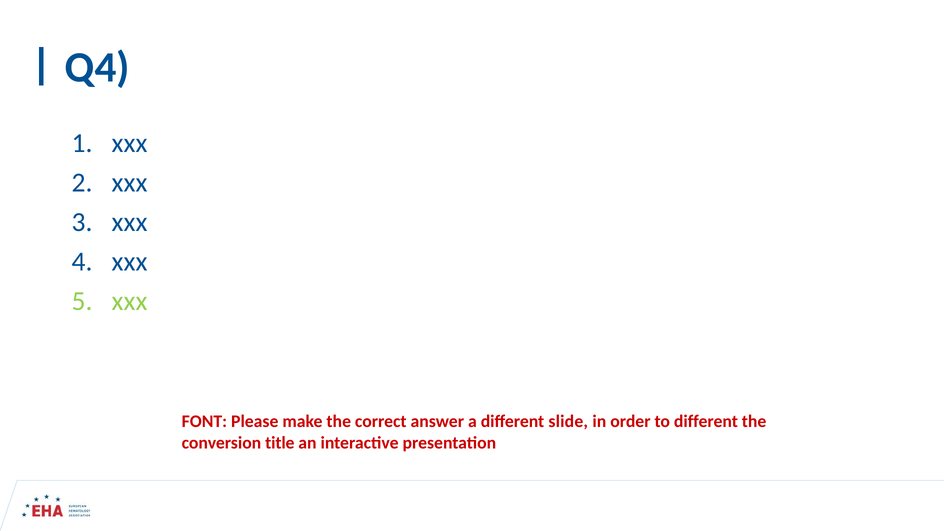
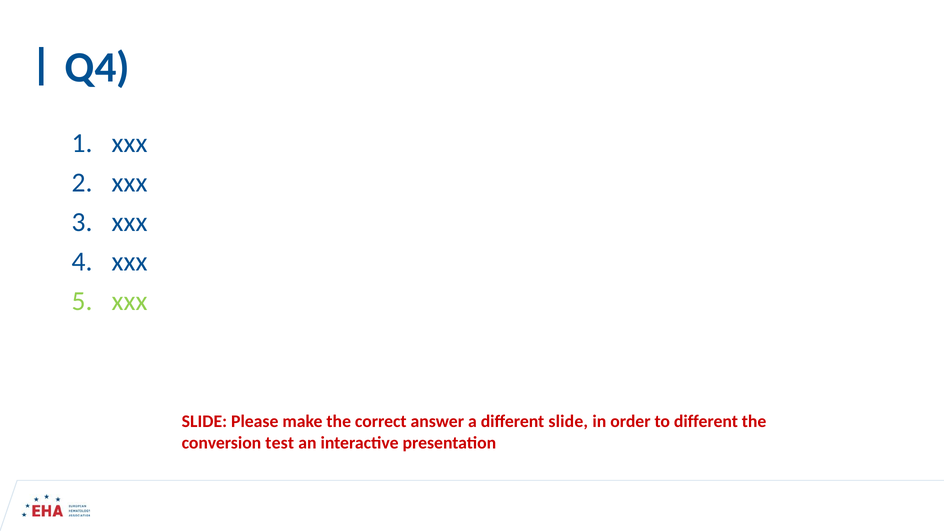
FONT at (204, 421): FONT -> SLIDE
title: title -> test
